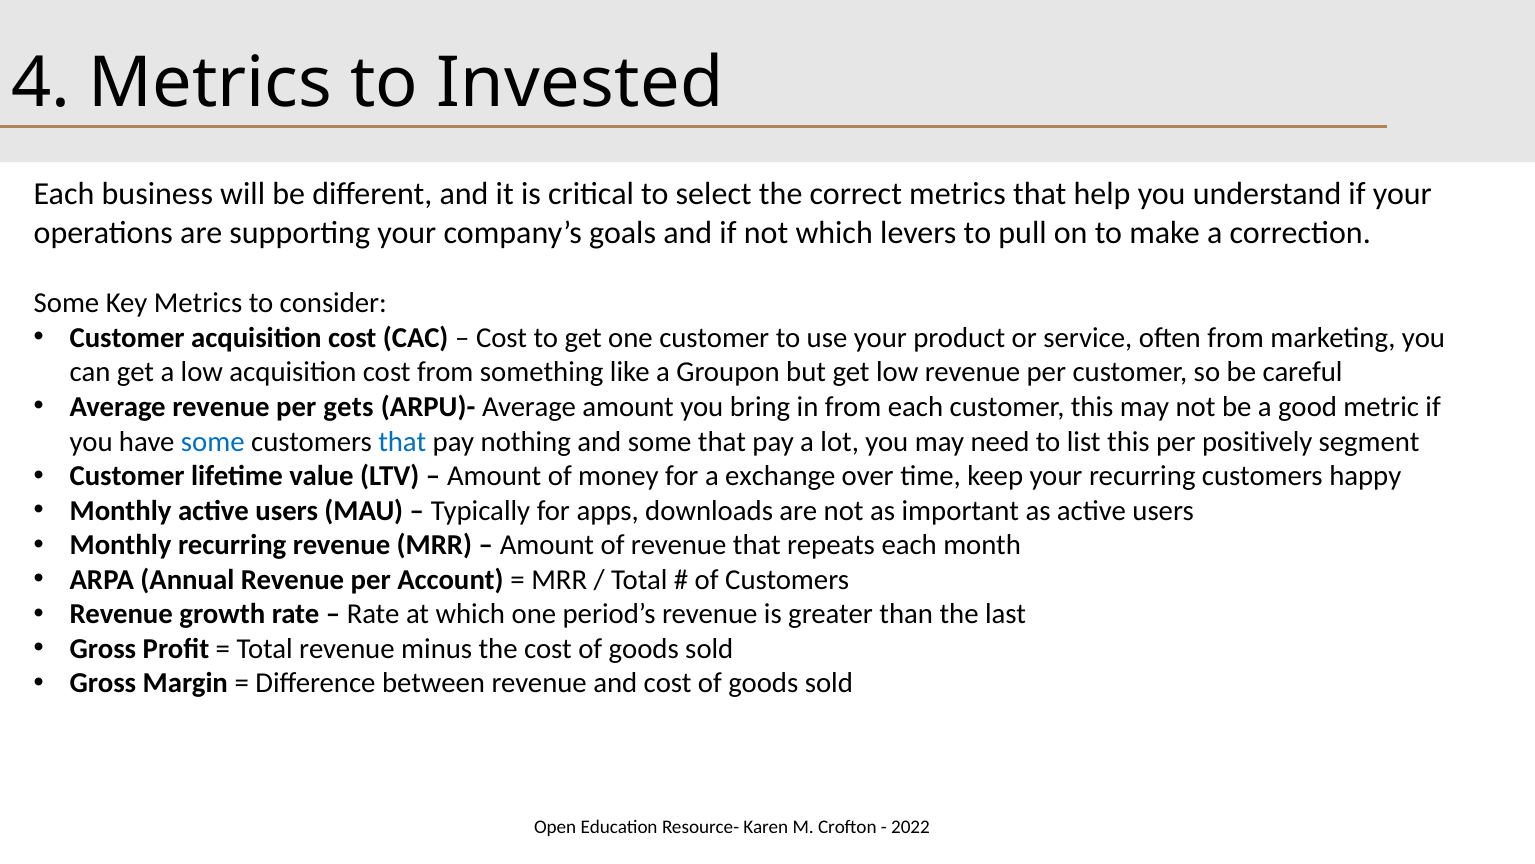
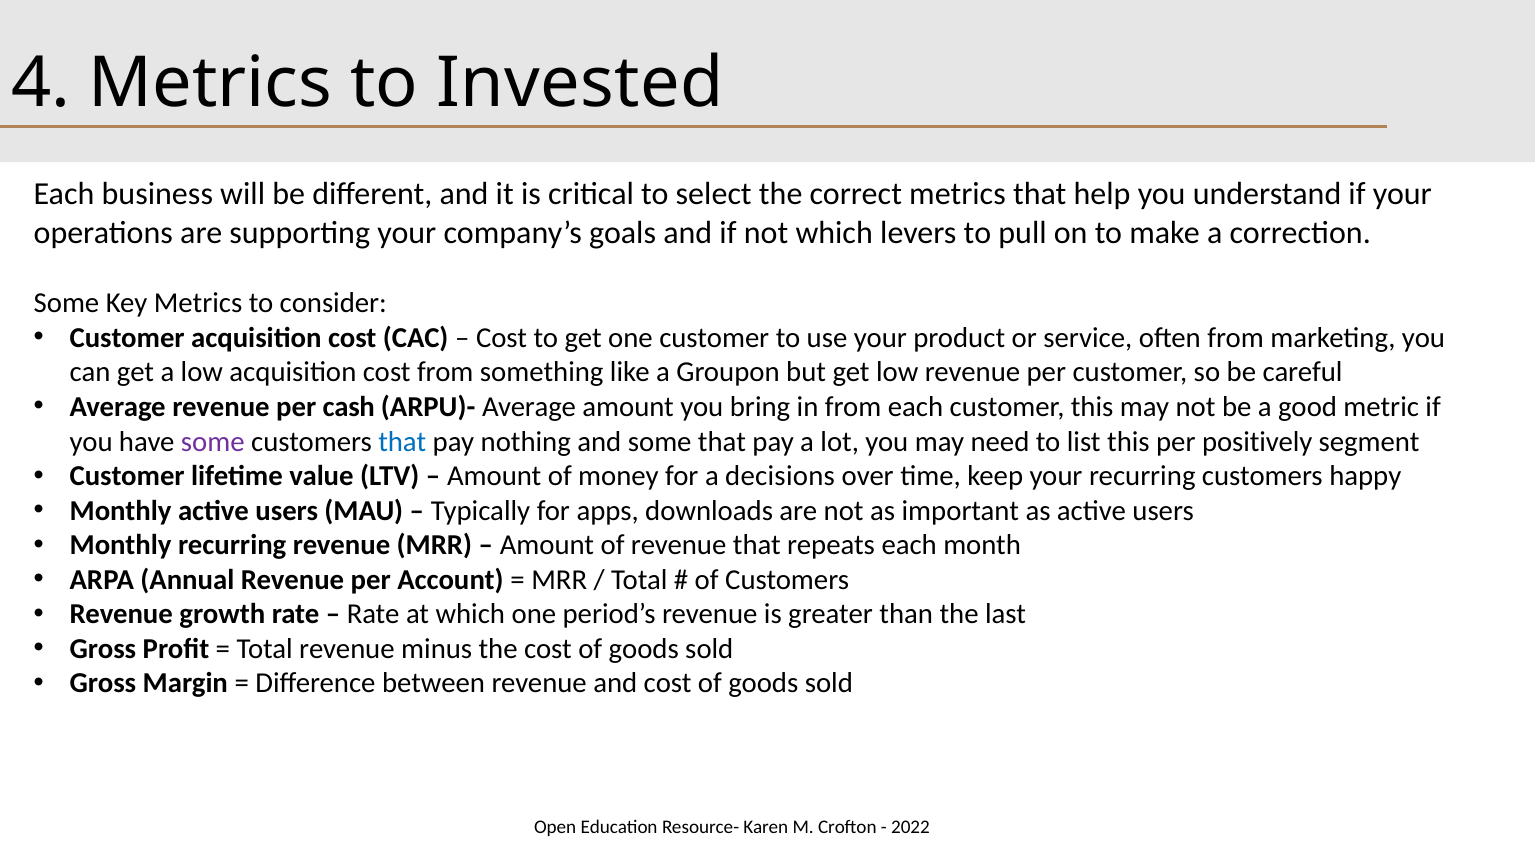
gets: gets -> cash
some at (213, 441) colour: blue -> purple
exchange: exchange -> decisions
